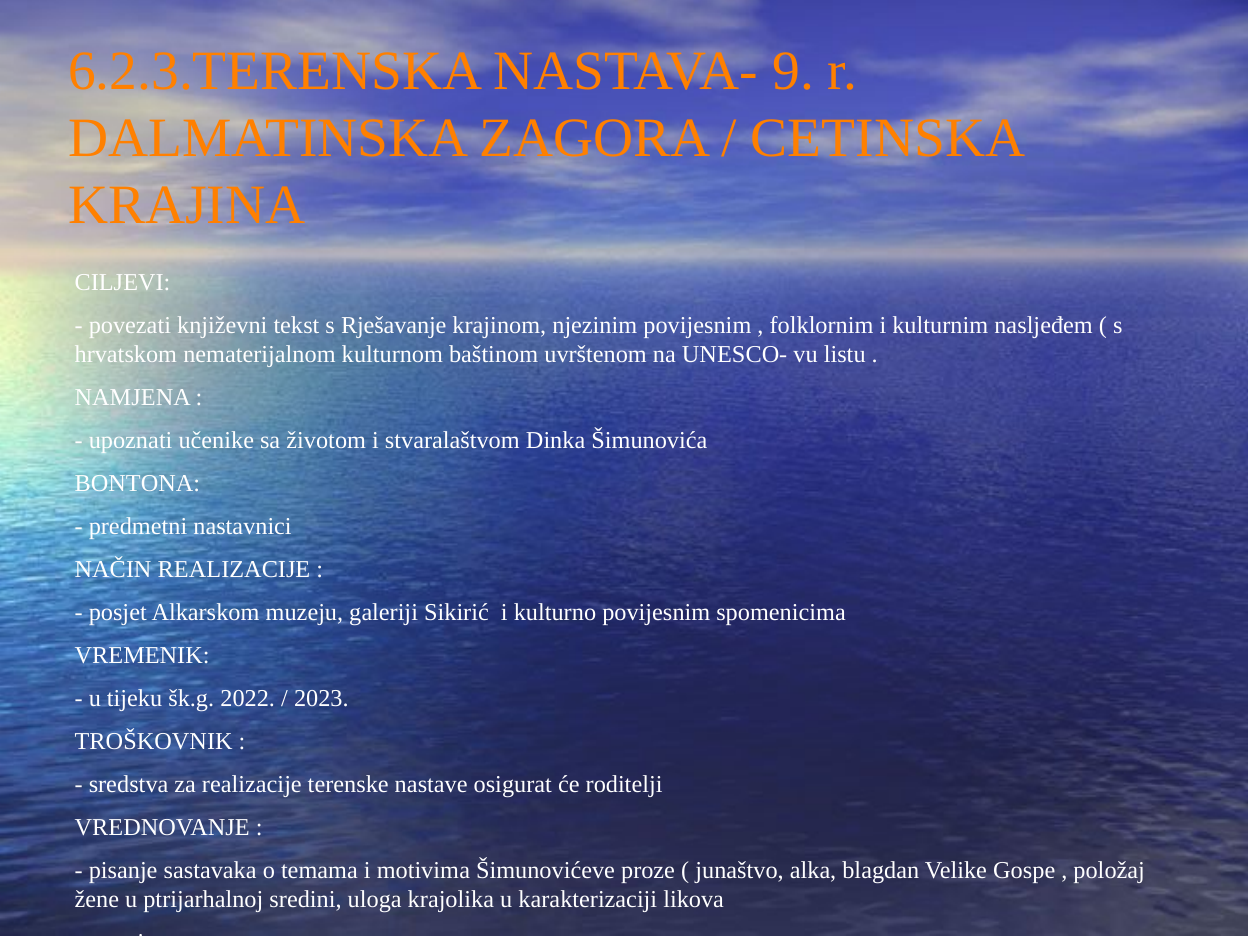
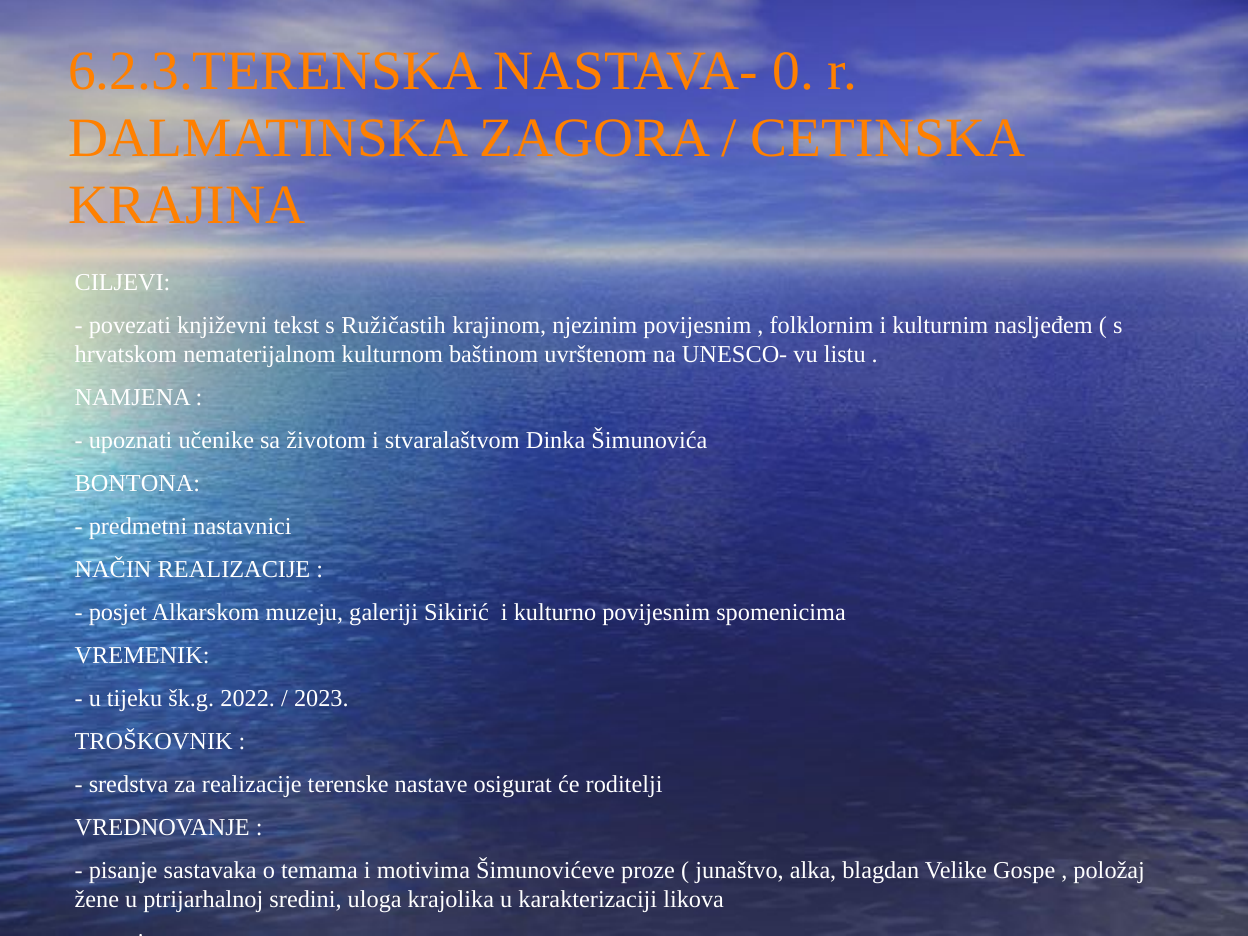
9: 9 -> 0
Rješavanje: Rješavanje -> Ružičastih
